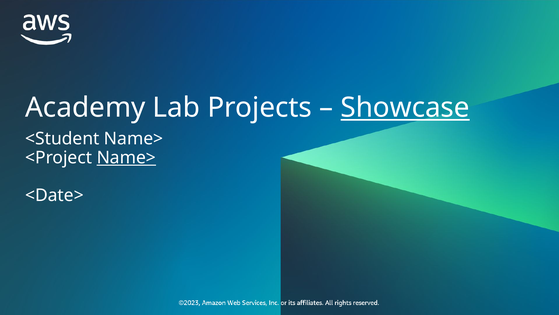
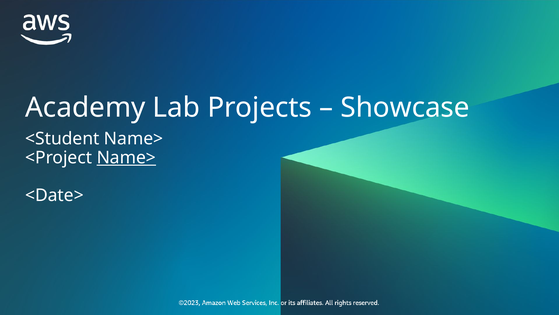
Showcase underline: present -> none
